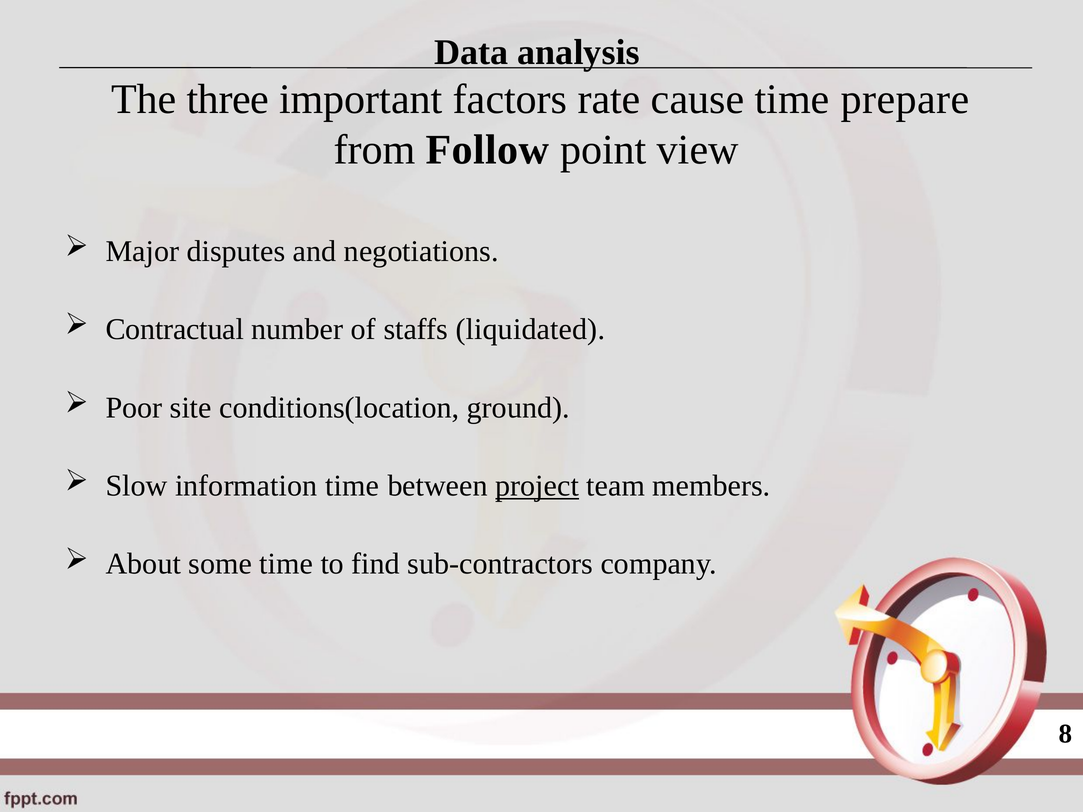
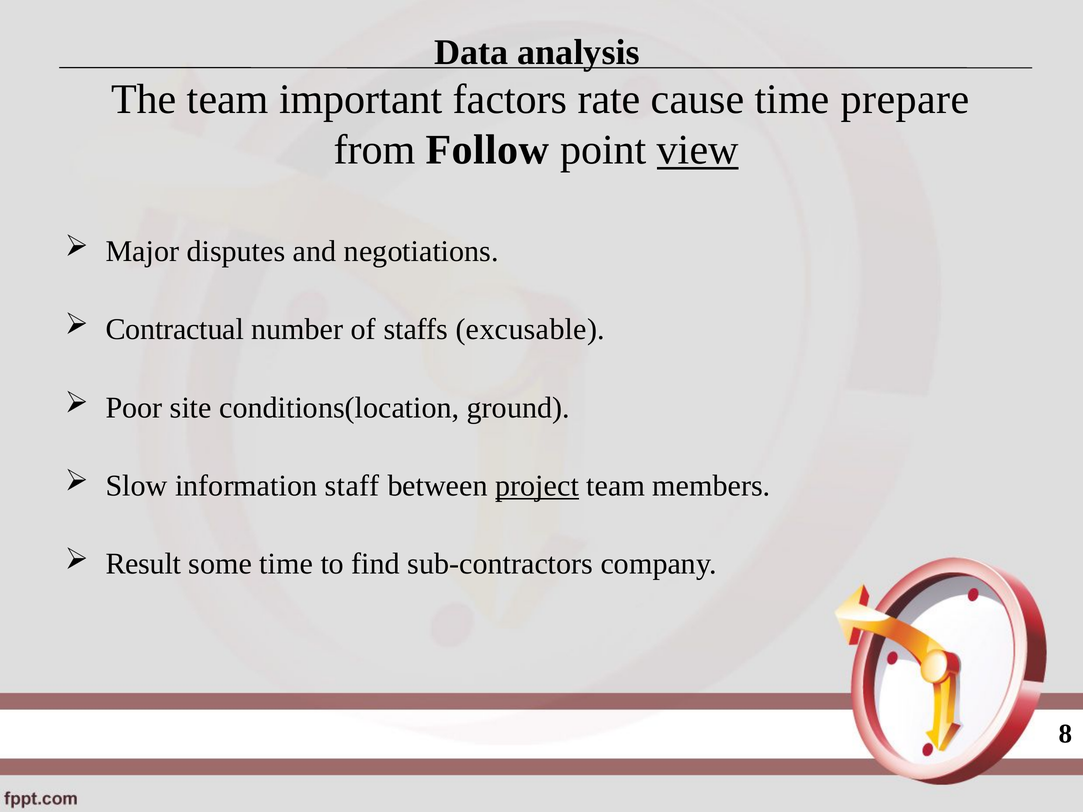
The three: three -> team
view underline: none -> present
liquidated: liquidated -> excusable
information time: time -> staff
About: About -> Result
